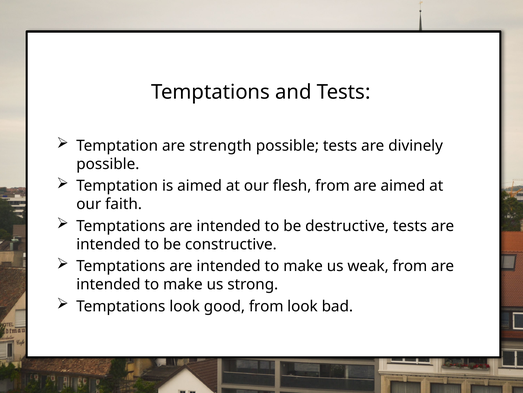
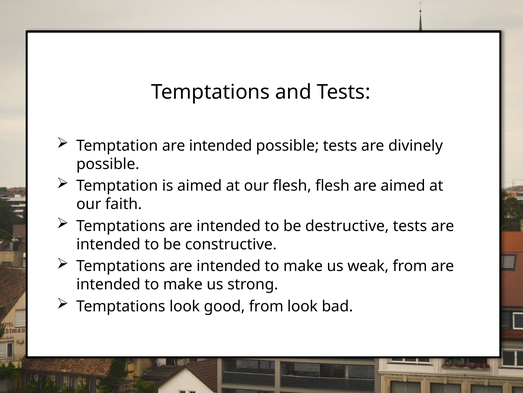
Temptation are strength: strength -> intended
flesh from: from -> flesh
